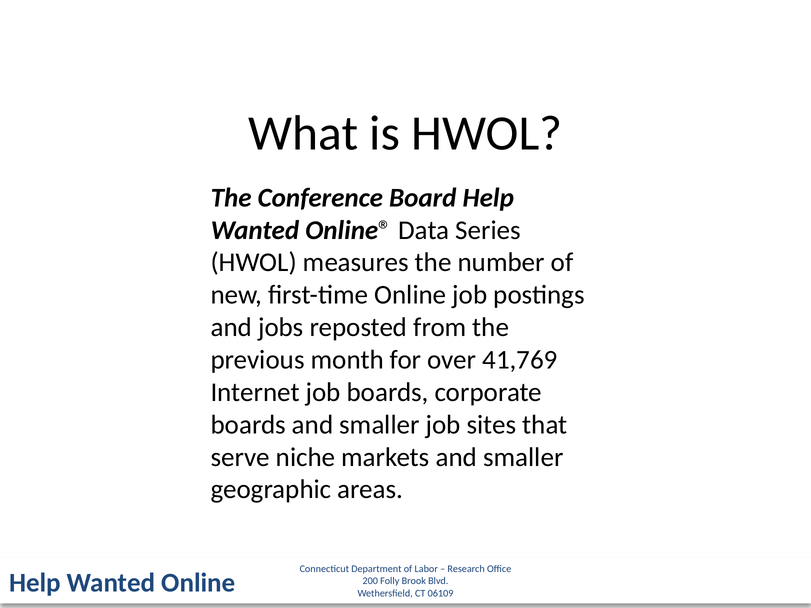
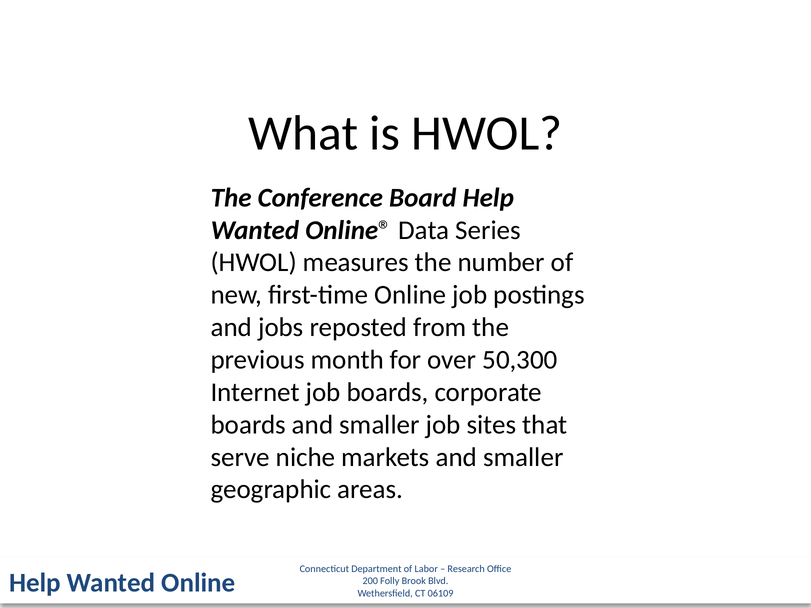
41,769: 41,769 -> 50,300
